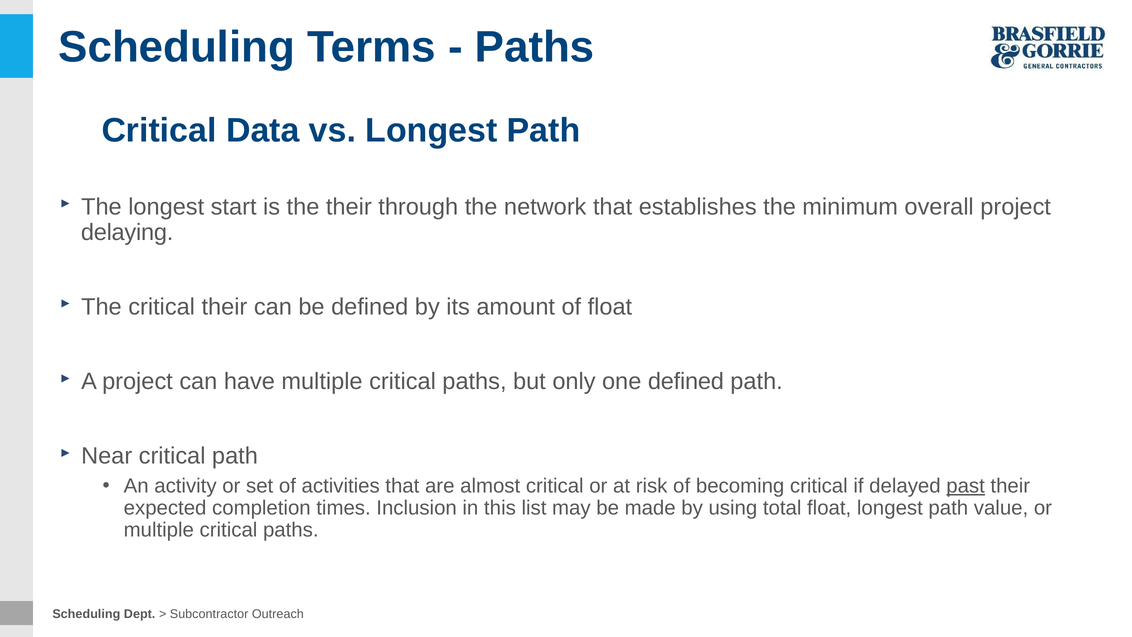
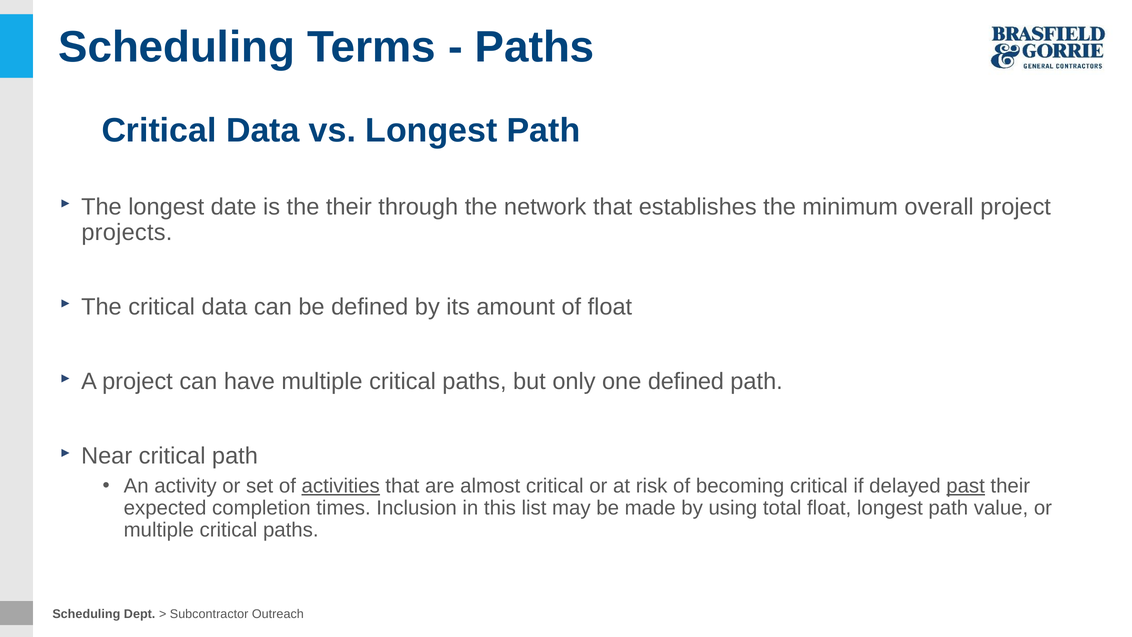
start: start -> date
delaying: delaying -> projects
The critical their: their -> data
activities underline: none -> present
